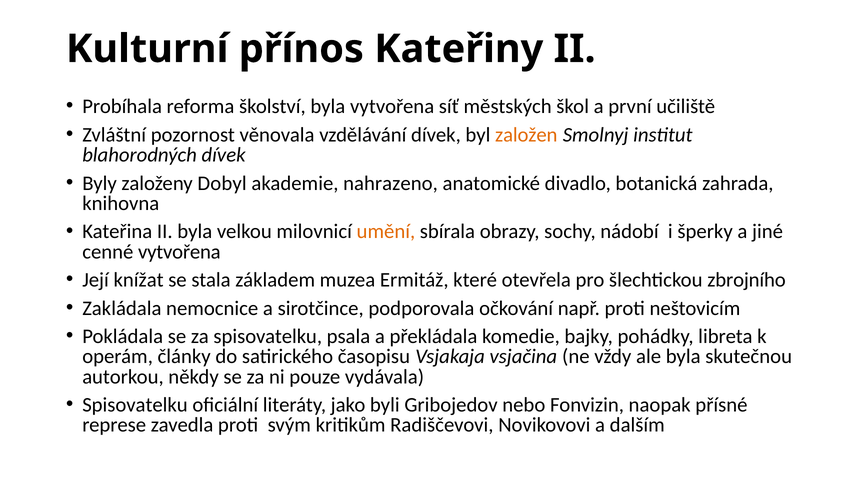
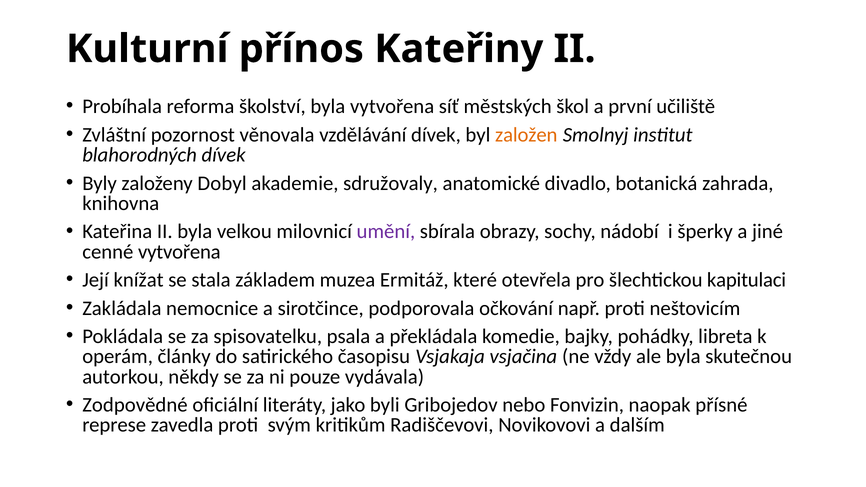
nahrazeno: nahrazeno -> sdružovaly
umění colour: orange -> purple
zbrojního: zbrojního -> kapitulaci
Spisovatelku at (135, 405): Spisovatelku -> Zodpovědné
